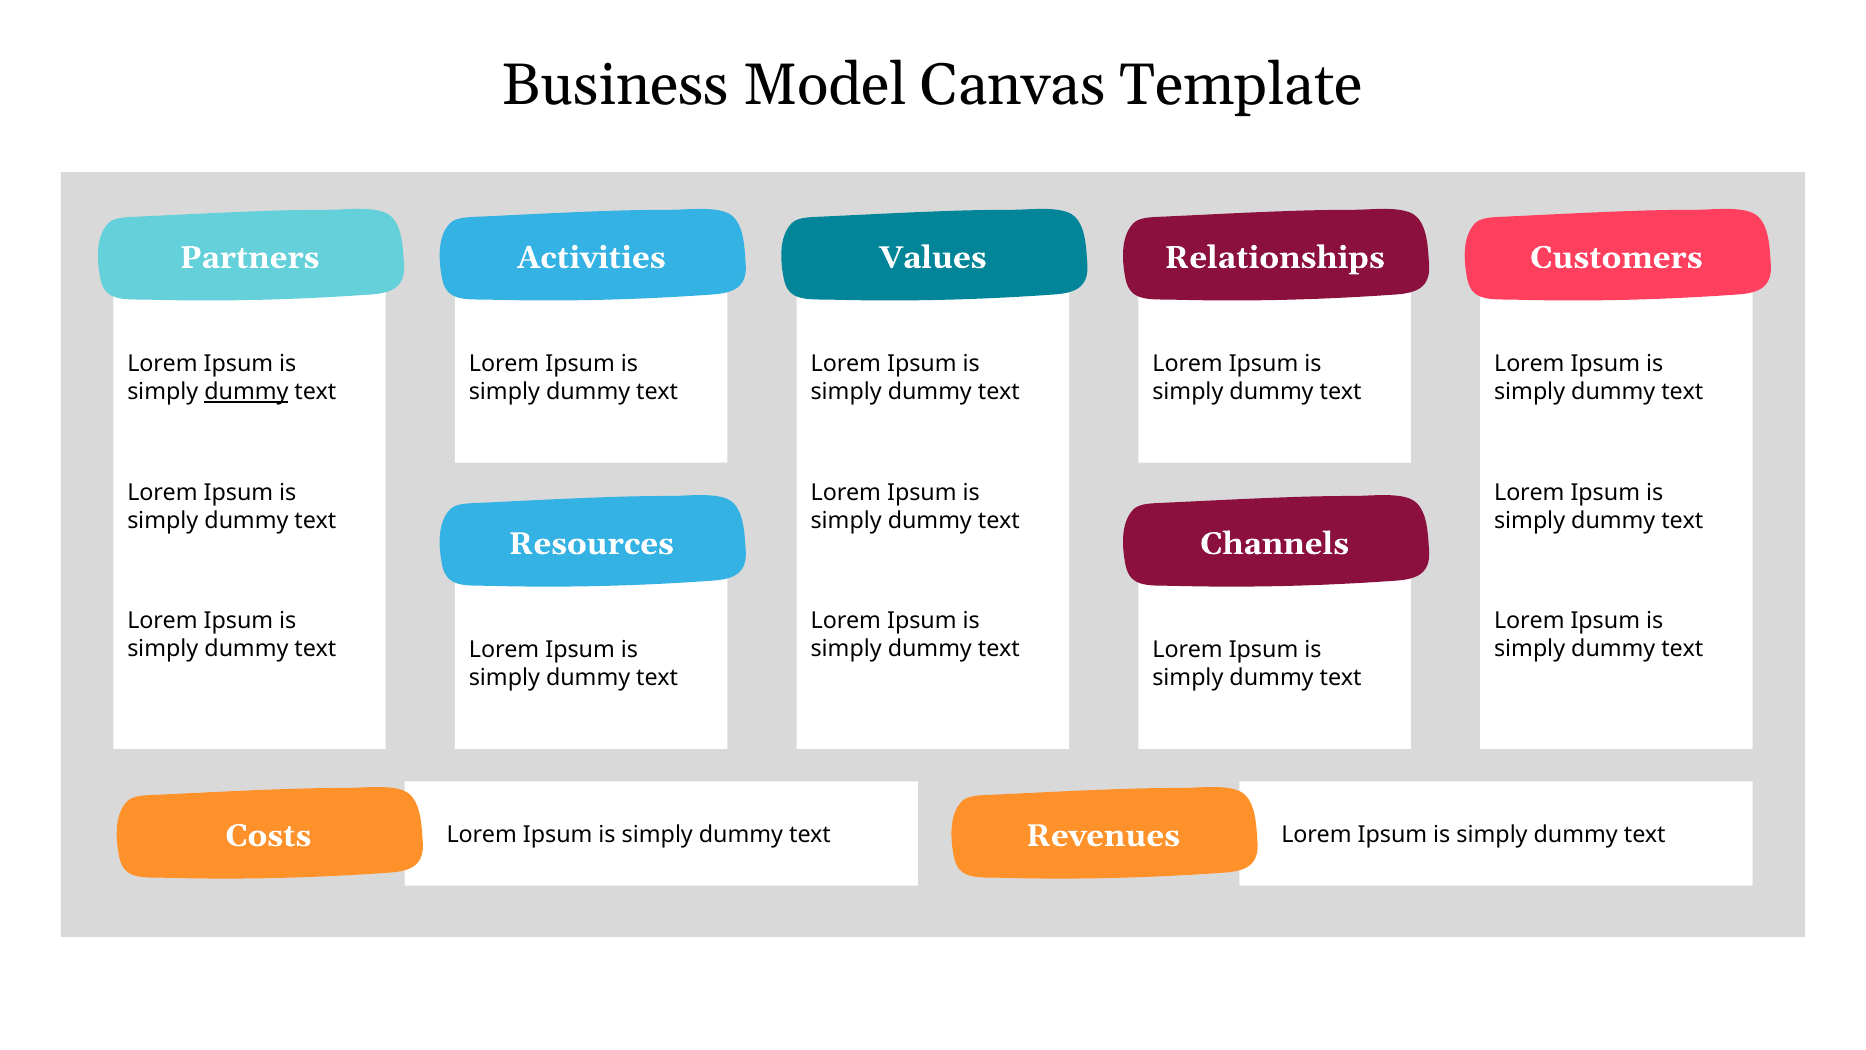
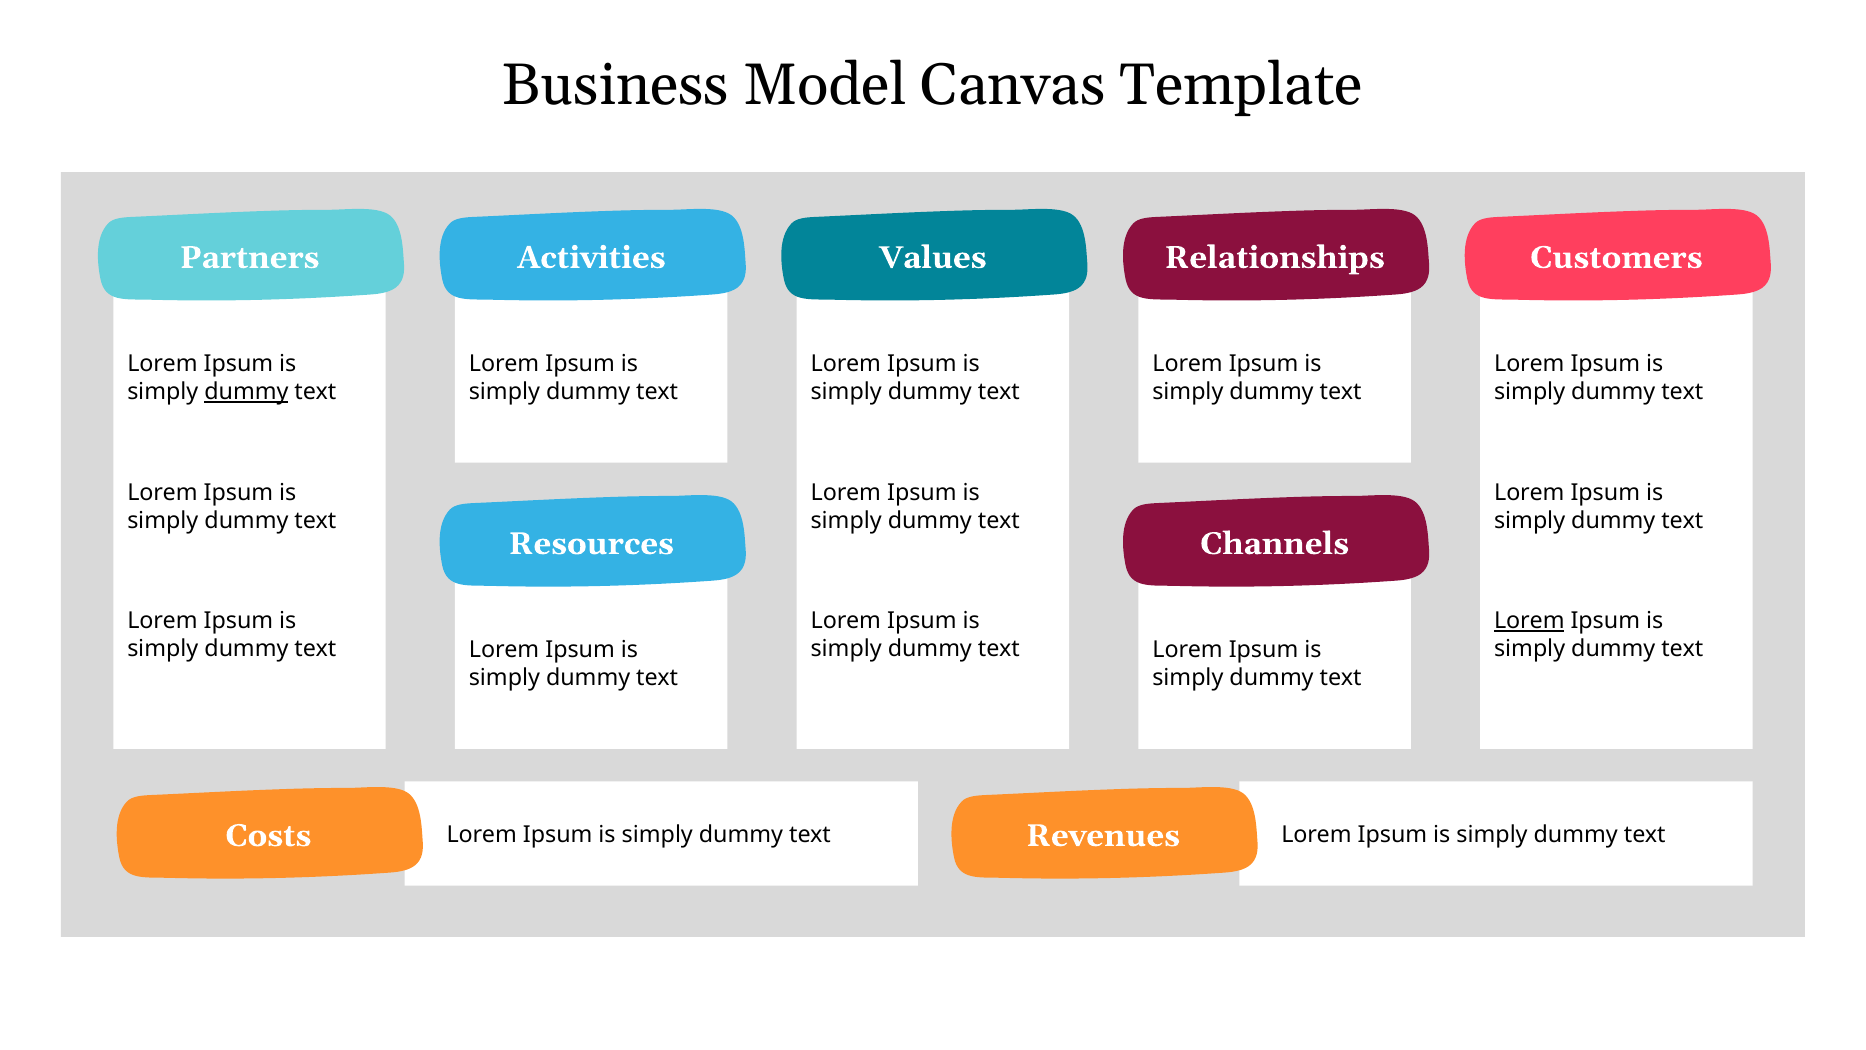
Lorem at (1529, 621) underline: none -> present
